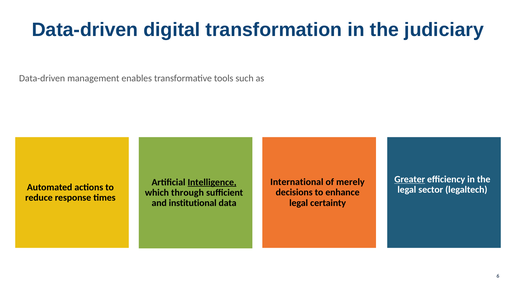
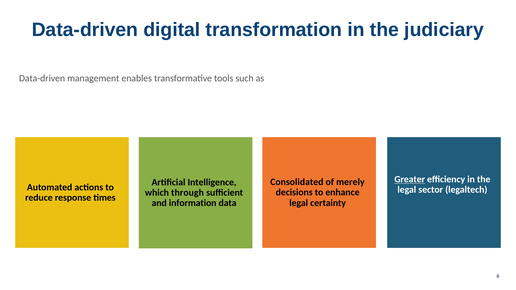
International: International -> Consolidated
Intelligence underline: present -> none
institutional: institutional -> information
